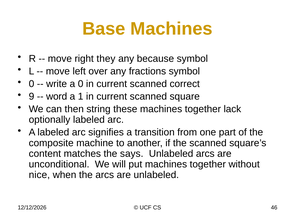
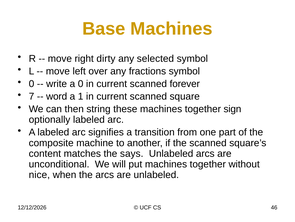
they: they -> dirty
because: because -> selected
correct: correct -> forever
9: 9 -> 7
lack: lack -> sign
